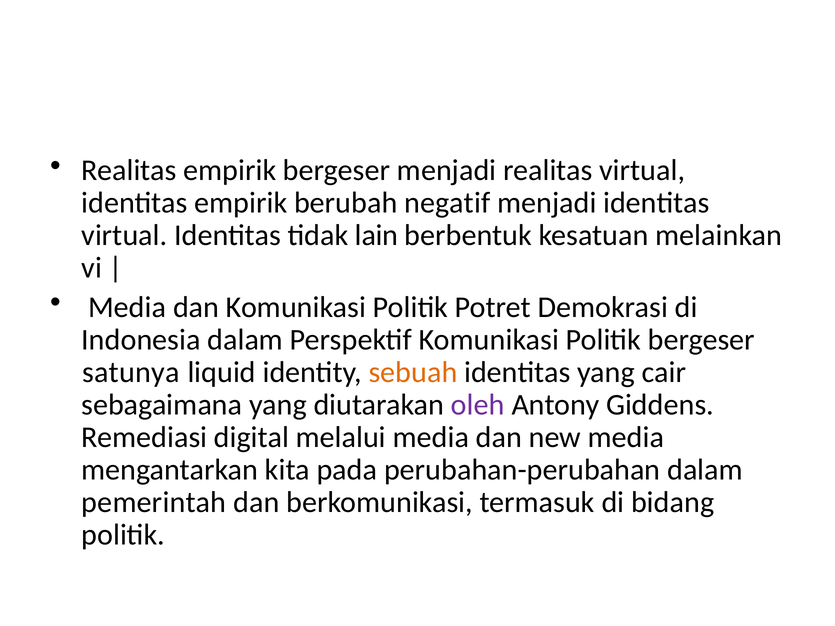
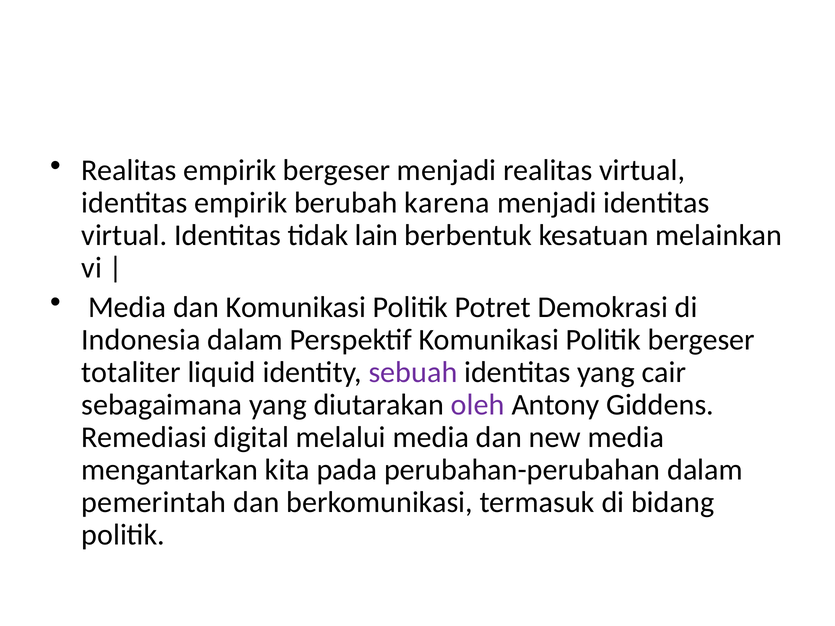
negatif: negatif -> karena
satunya: satunya -> totaliter
sebuah colour: orange -> purple
